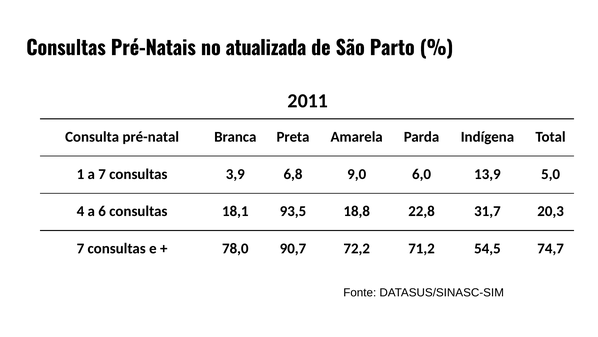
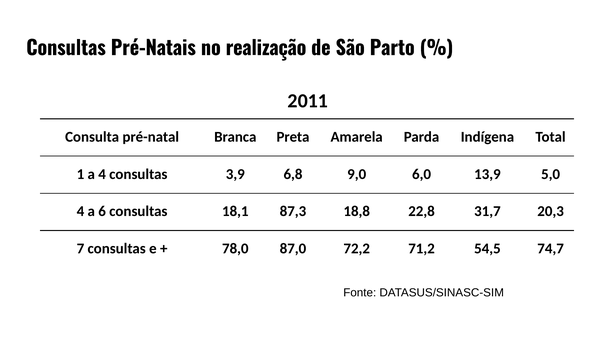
atualizada: atualizada -> realização
a 7: 7 -> 4
93,5: 93,5 -> 87,3
90,7: 90,7 -> 87,0
